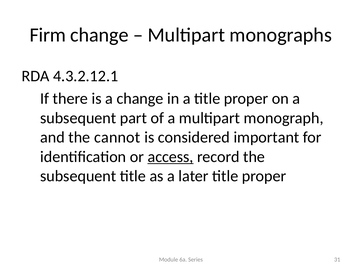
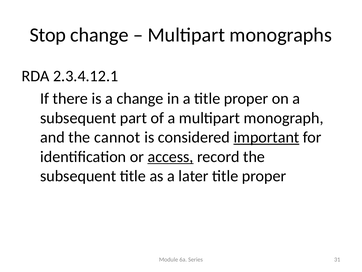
Firm: Firm -> Stop
4.3.2.12.1: 4.3.2.12.1 -> 2.3.4.12.1
important underline: none -> present
